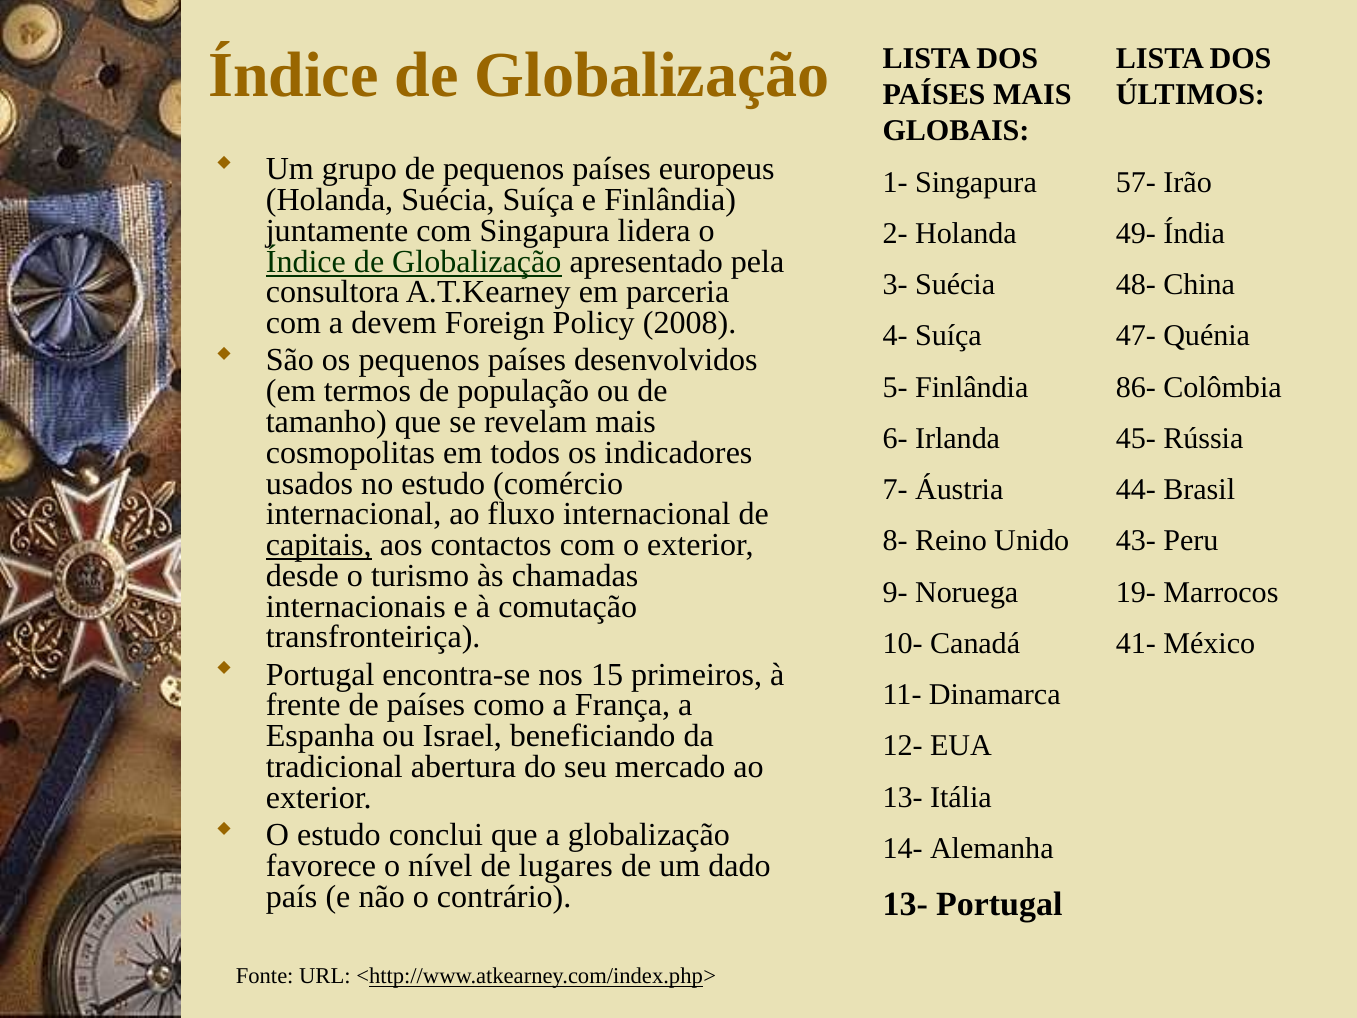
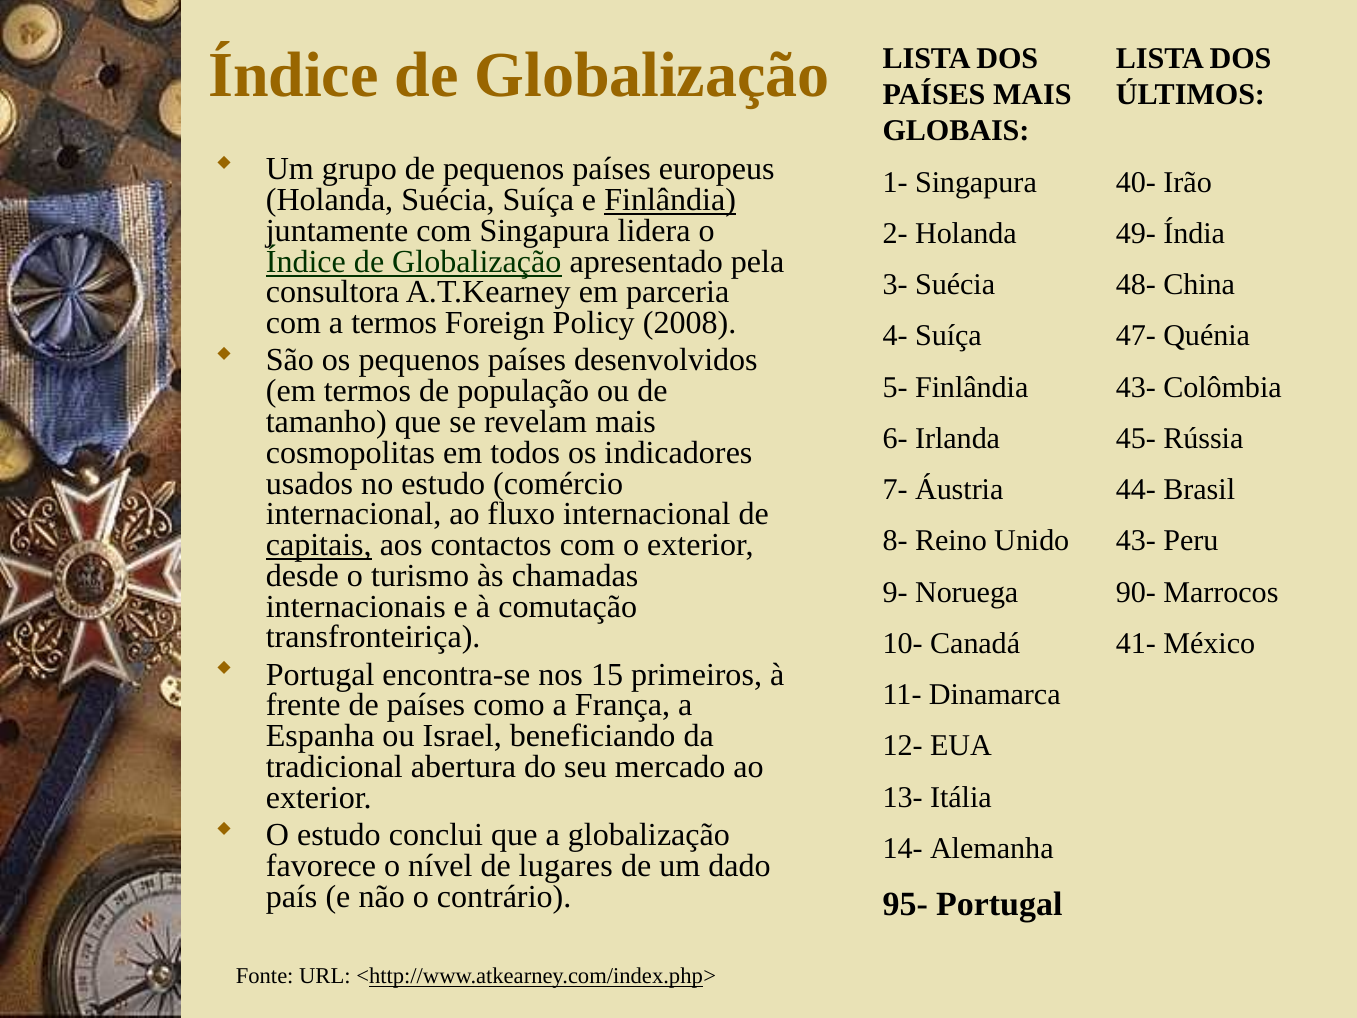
57-: 57- -> 40-
Finlândia at (670, 200) underline: none -> present
a devem: devem -> termos
86- at (1136, 387): 86- -> 43-
19-: 19- -> 90-
13- at (905, 904): 13- -> 95-
